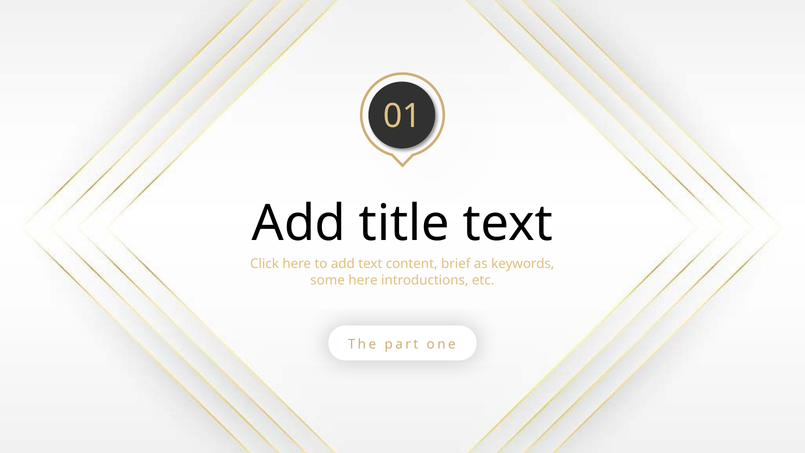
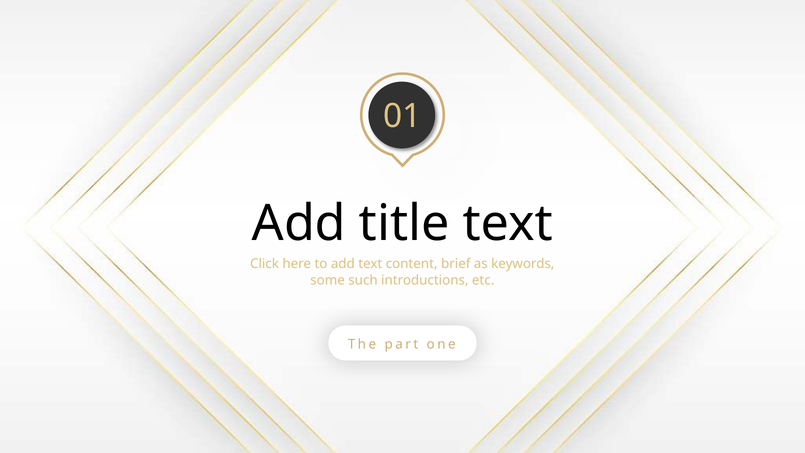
some here: here -> such
